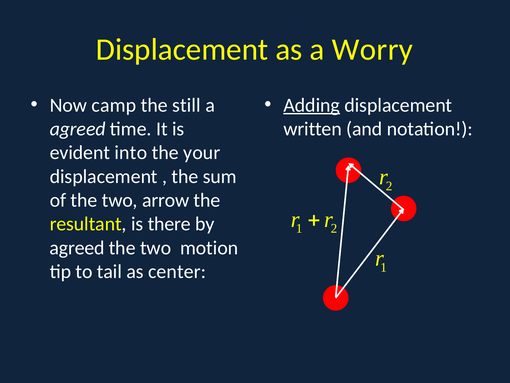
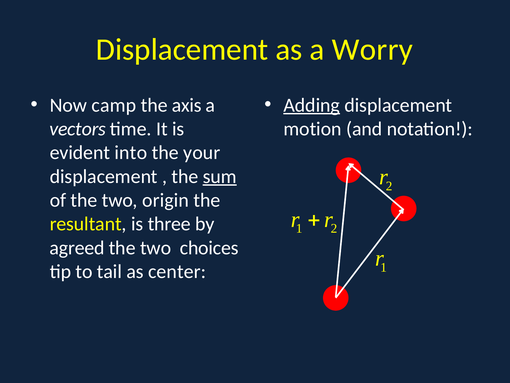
still: still -> axis
agreed at (78, 129): agreed -> vectors
written: written -> motion
sum underline: none -> present
arrow: arrow -> origin
there: there -> three
motion: motion -> choices
